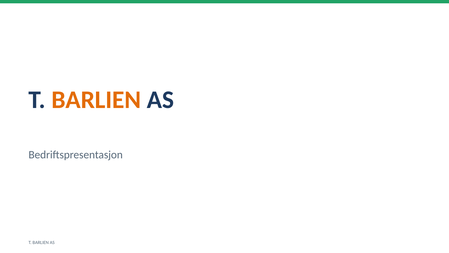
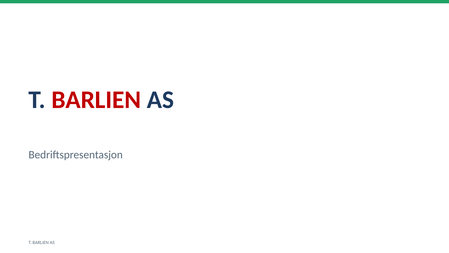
BARLIEN at (96, 100) colour: orange -> red
